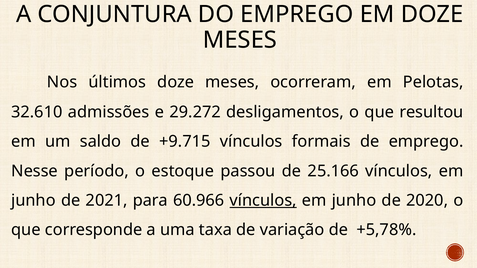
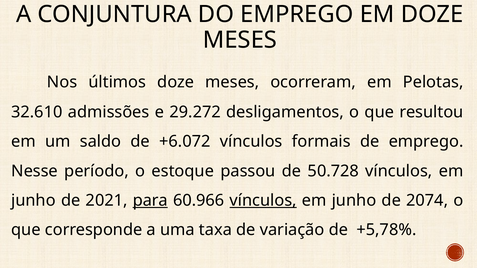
+9.715: +9.715 -> +6.072
25.166: 25.166 -> 50.728
para underline: none -> present
2020: 2020 -> 2074
